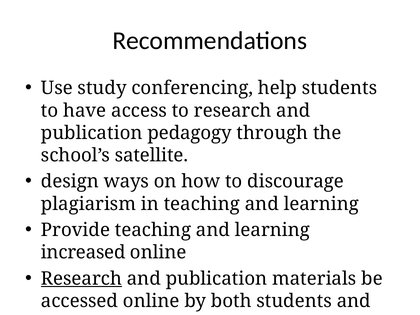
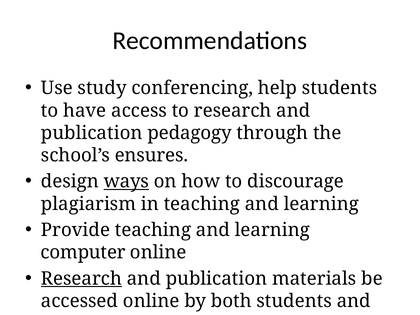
satellite: satellite -> ensures
ways underline: none -> present
increased: increased -> computer
